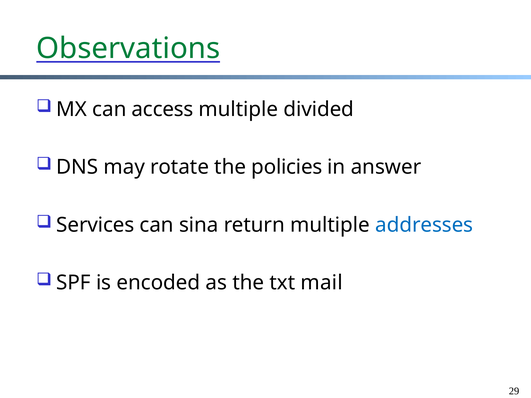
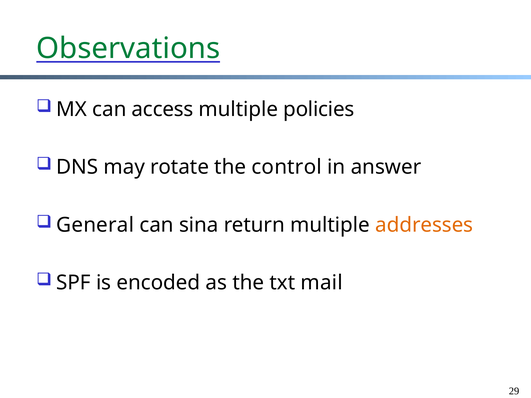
divided: divided -> policies
policies: policies -> control
Services: Services -> General
addresses colour: blue -> orange
